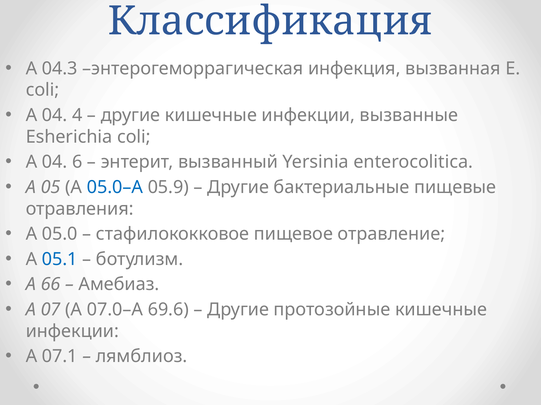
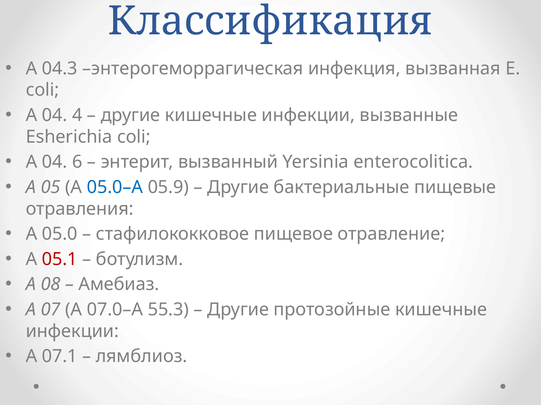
05.1 colour: blue -> red
66: 66 -> 08
69.6: 69.6 -> 55.3
